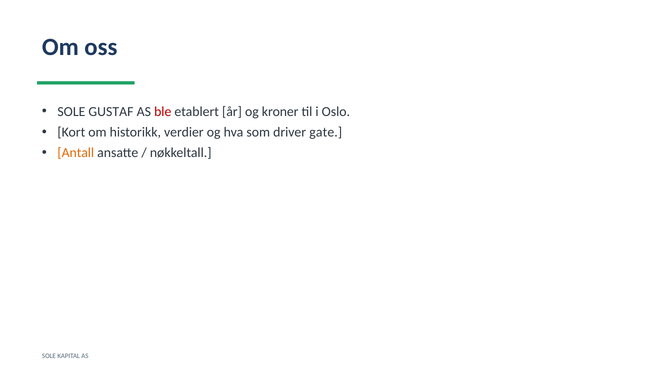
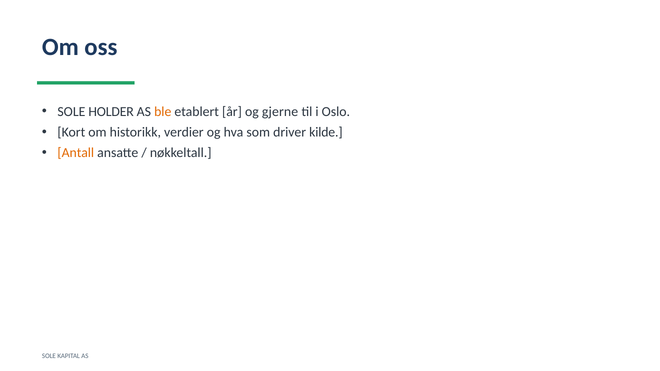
GUSTAF: GUSTAF -> HOLDER
ble colour: red -> orange
kroner: kroner -> gjerne
gate: gate -> kilde
